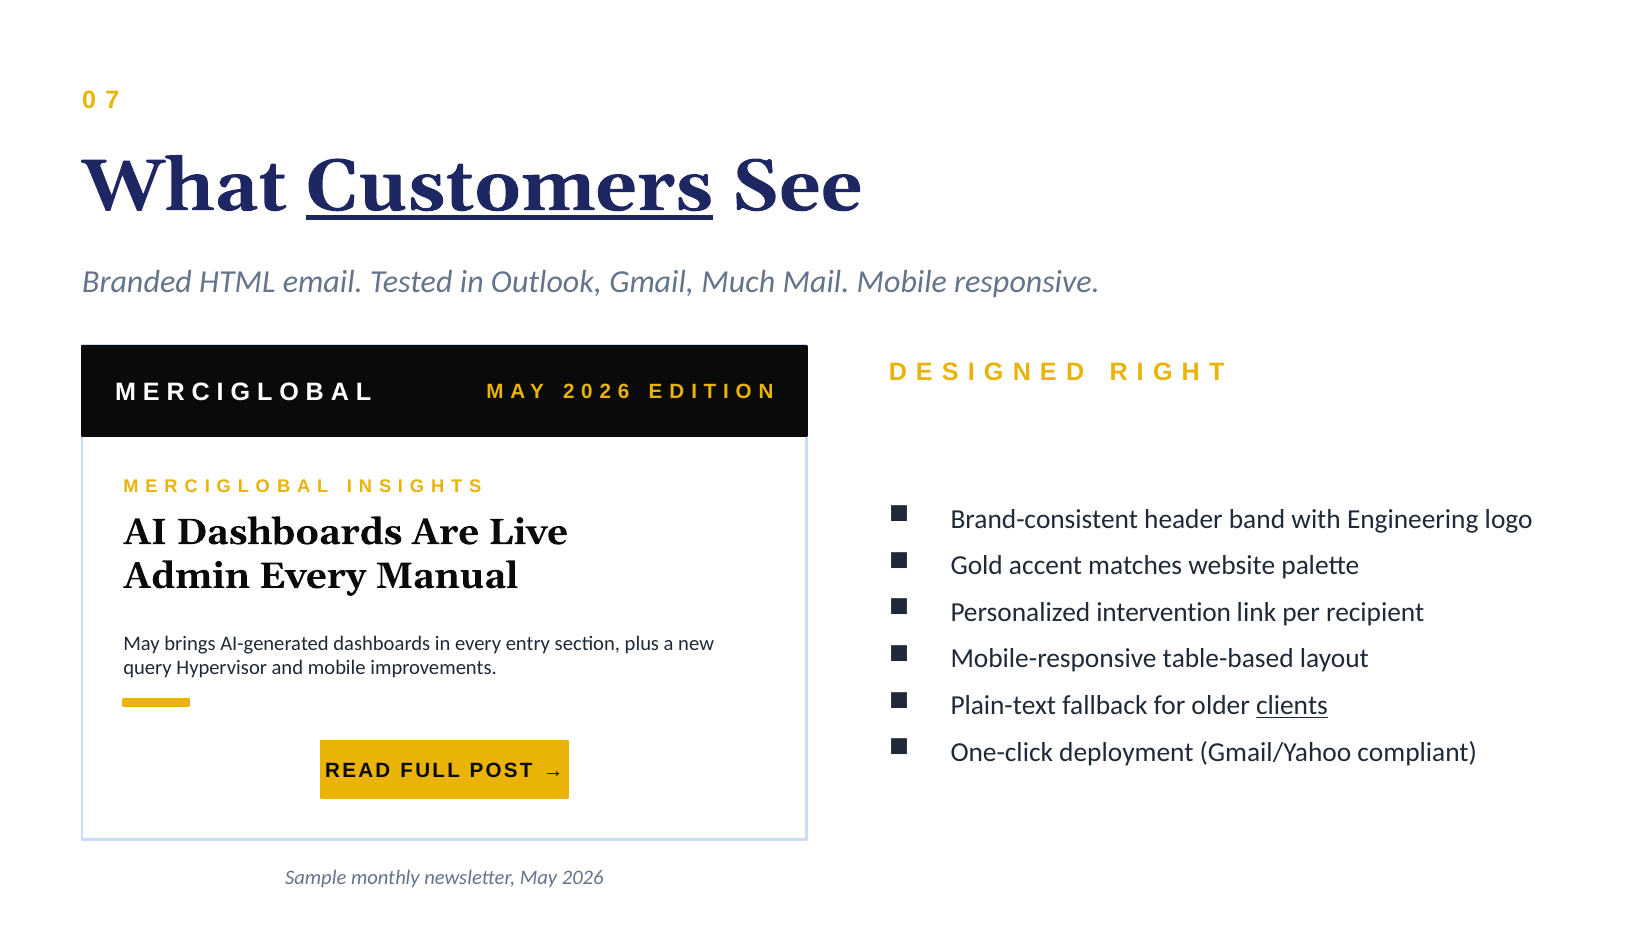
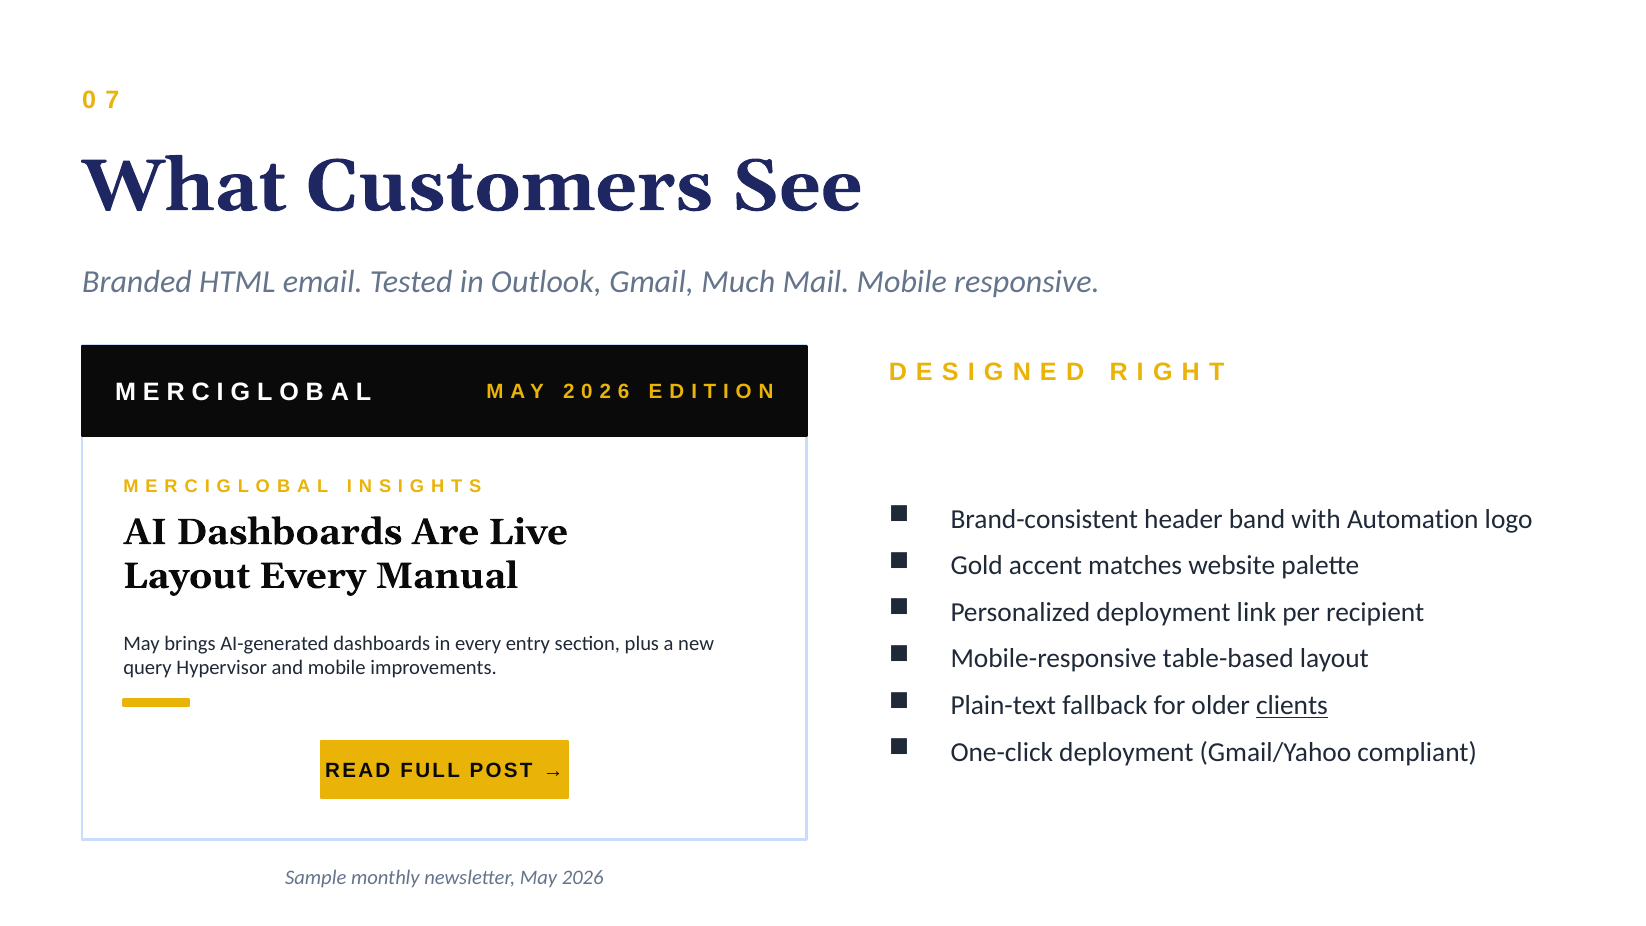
Customers underline: present -> none
Engineering: Engineering -> Automation
Admin at (187, 576): Admin -> Layout
Personalized intervention: intervention -> deployment
